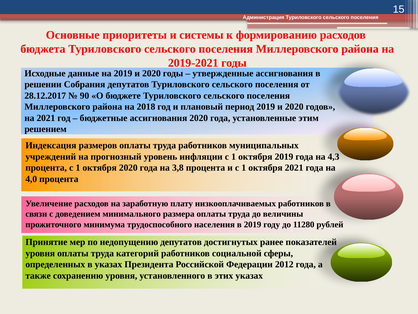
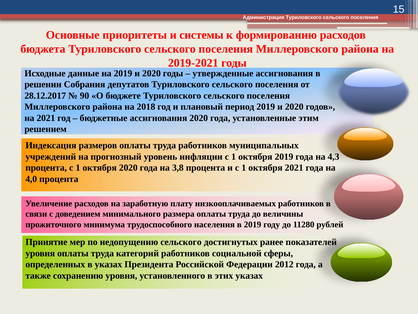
недопущению депутатов: депутатов -> сельского
